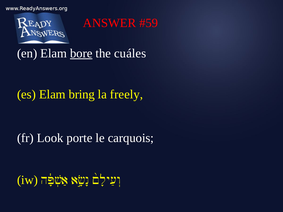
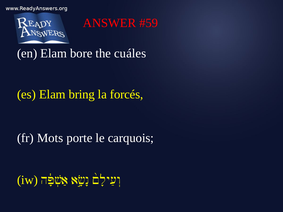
bore underline: present -> none
freely: freely -> forcés
Look: Look -> Mots
